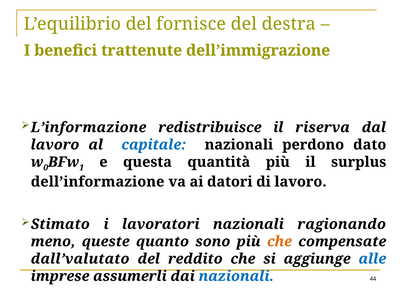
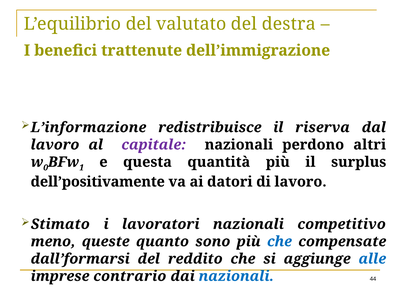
fornisce: fornisce -> valutato
capitale colour: blue -> purple
dato: dato -> altri
dell’informazione: dell’informazione -> dell’positivamente
ragionando: ragionando -> competitivo
che at (279, 242) colour: orange -> blue
dall’valutato: dall’valutato -> dall’formarsi
assumerli: assumerli -> contrario
